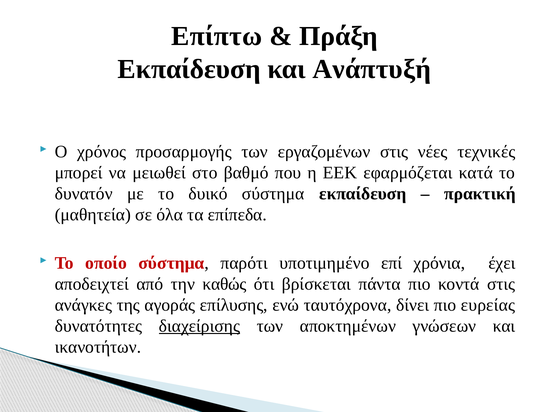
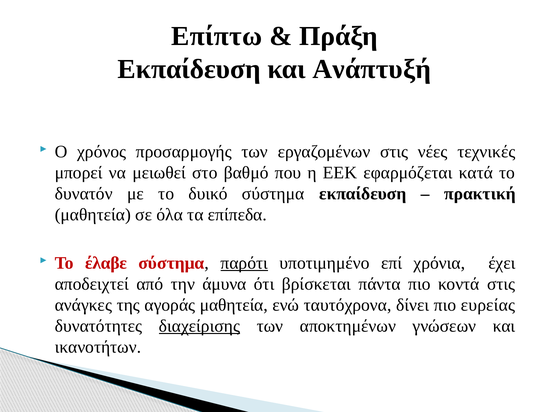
οποίο: οποίο -> έλαβε
παρότι underline: none -> present
καθώς: καθώς -> άμυνα
αγοράς επίλυσης: επίλυσης -> μαθητεία
